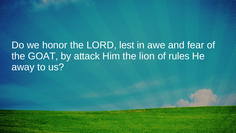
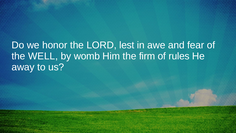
GOAT: GOAT -> WELL
attack: attack -> womb
lion: lion -> firm
